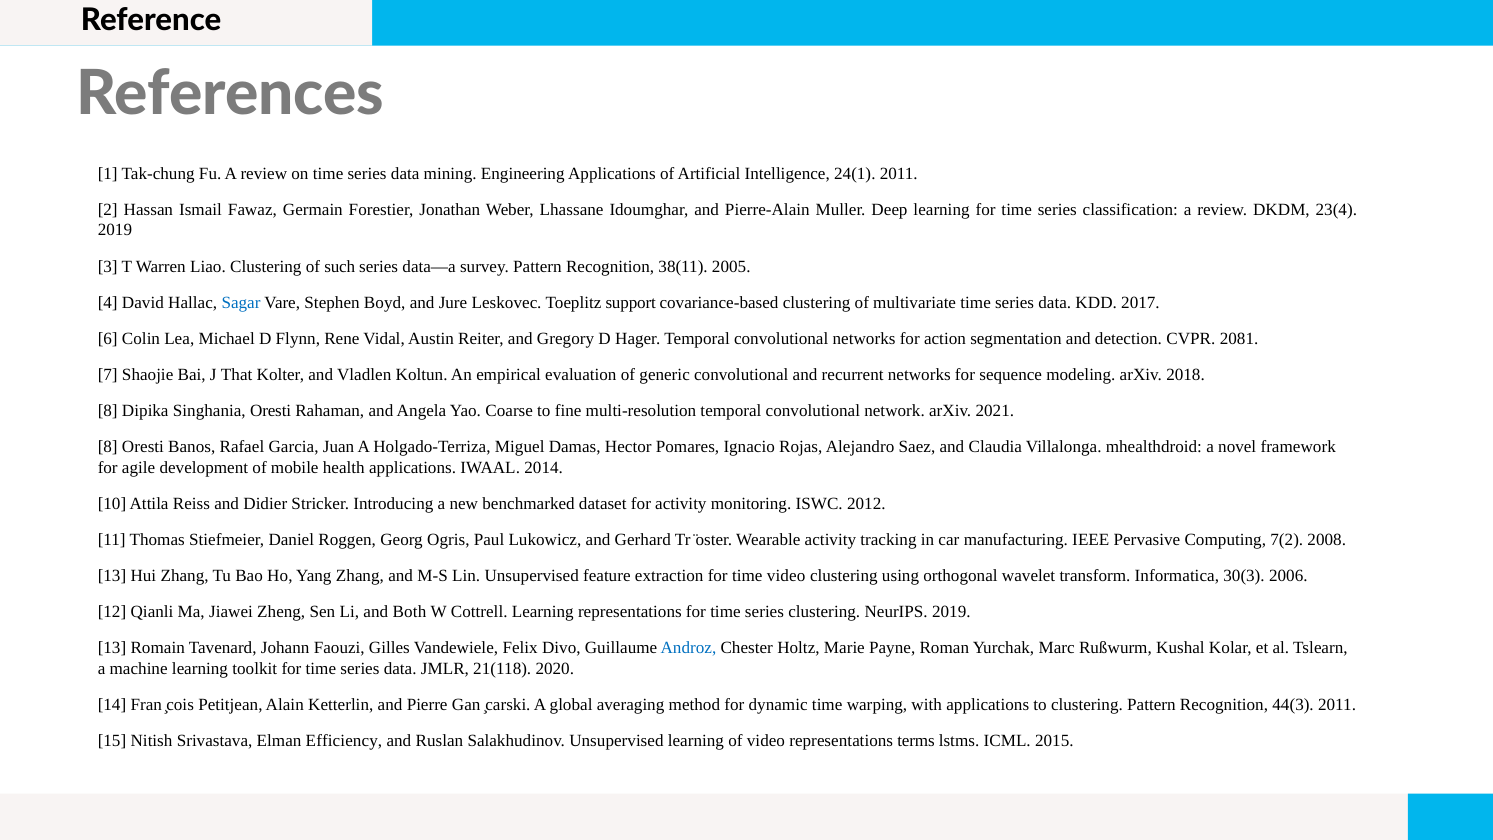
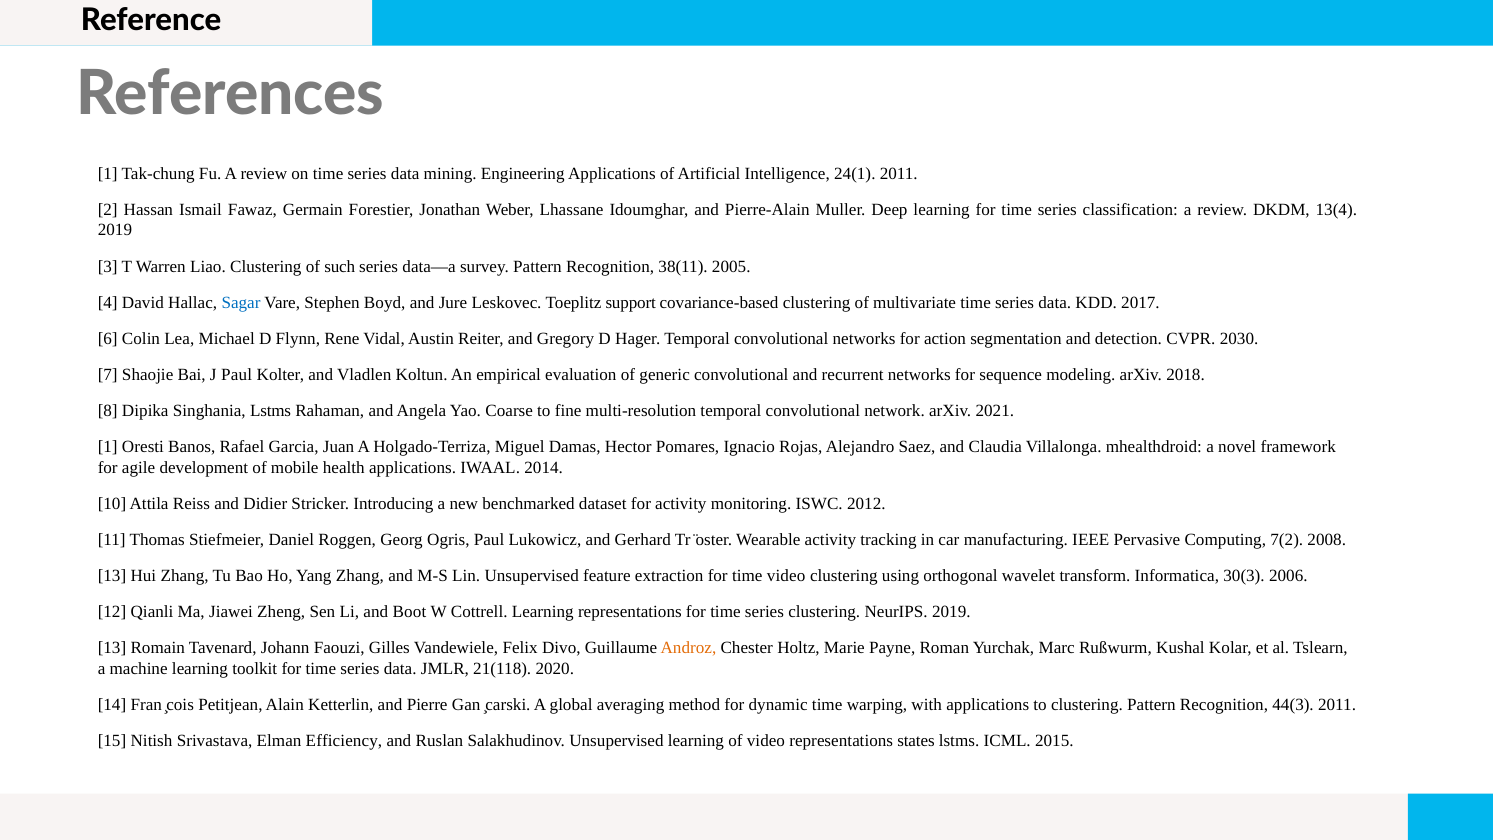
23(4: 23(4 -> 13(4
2081: 2081 -> 2030
J That: That -> Paul
Singhania Oresti: Oresti -> Lstms
8 at (108, 447): 8 -> 1
Both: Both -> Boot
Androz colour: blue -> orange
terms: terms -> states
